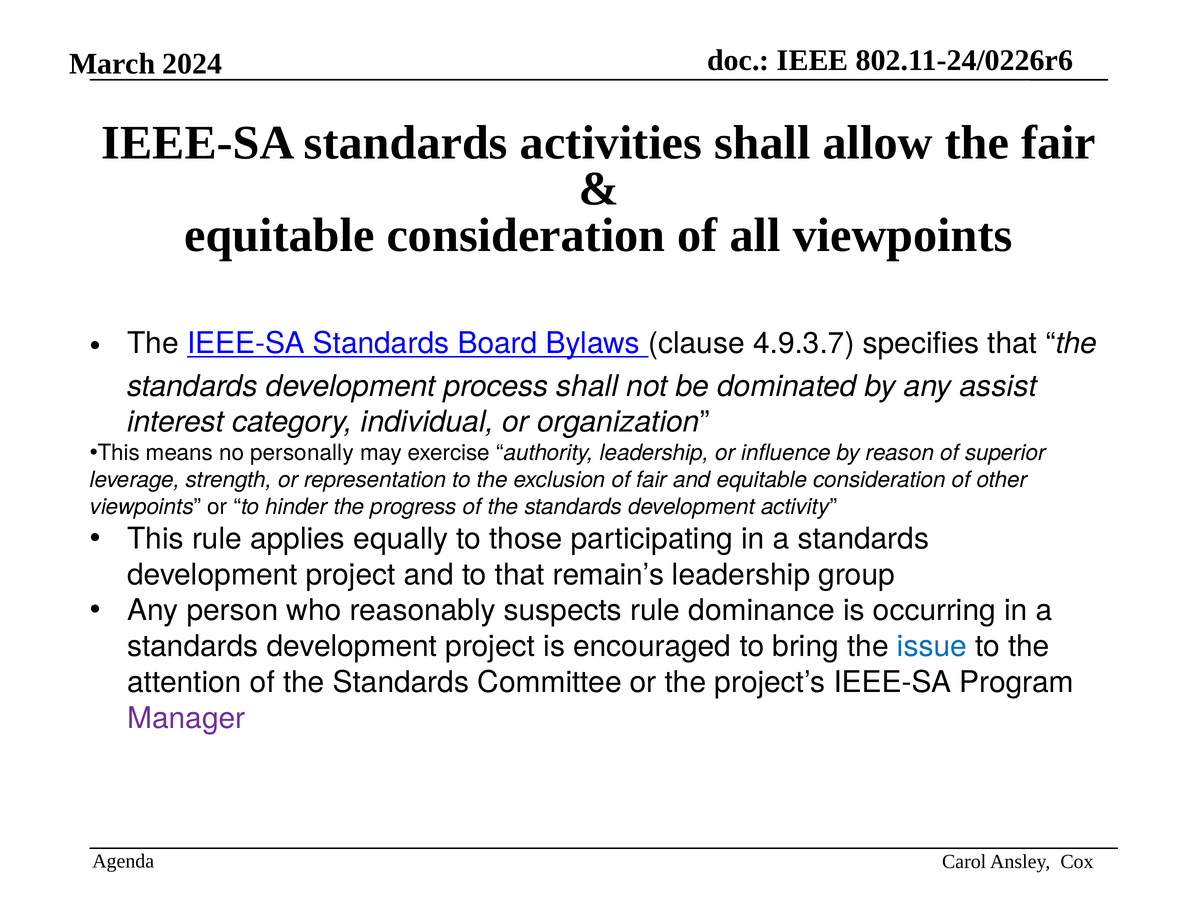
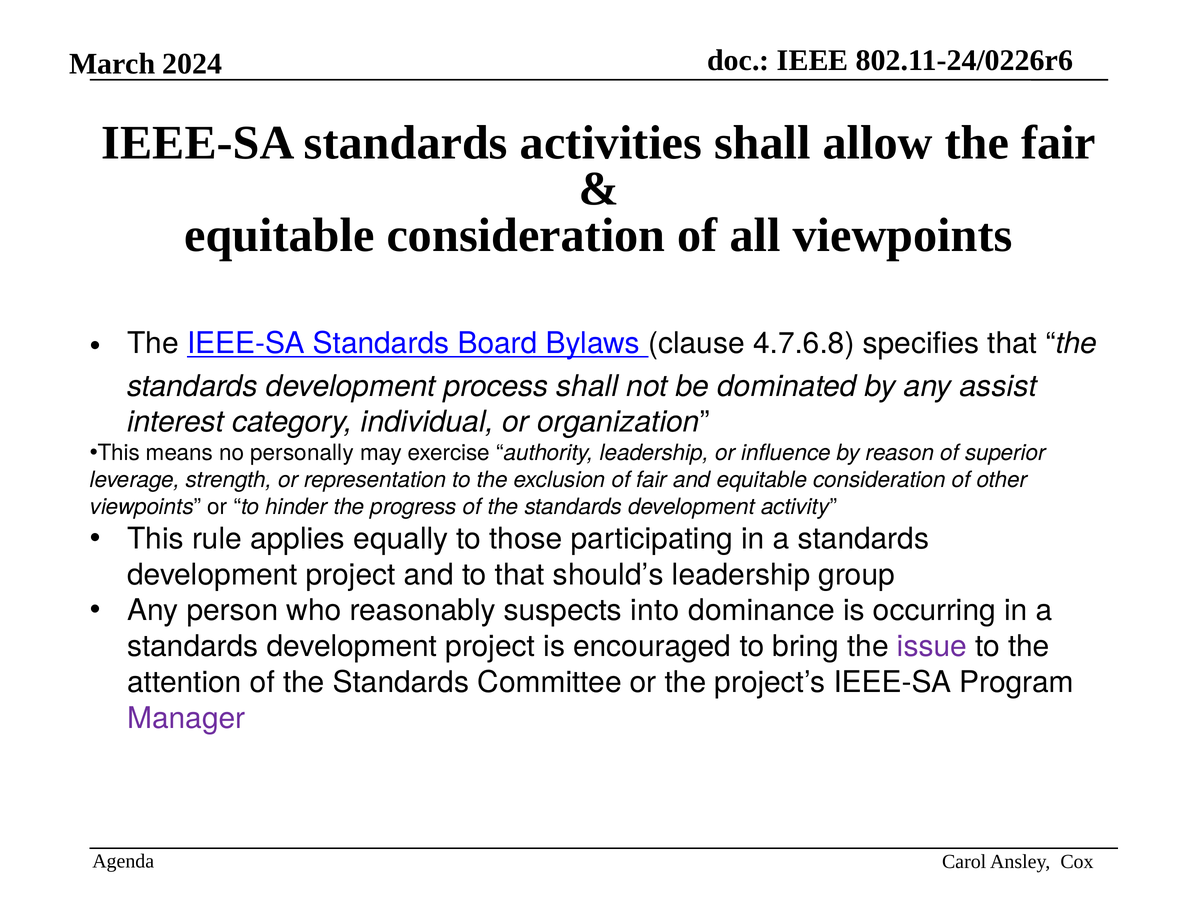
4.9.3.7: 4.9.3.7 -> 4.7.6.8
remain’s: remain’s -> should’s
suspects rule: rule -> into
issue colour: blue -> purple
